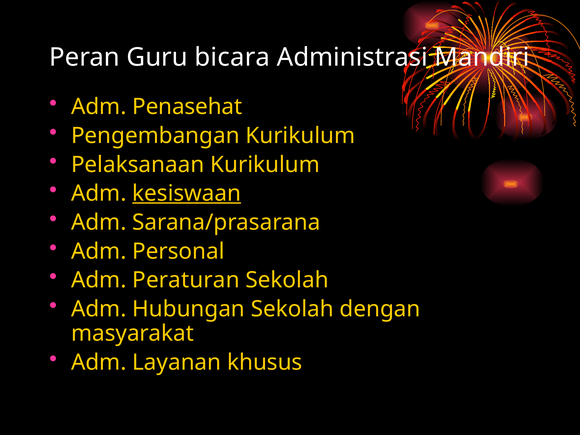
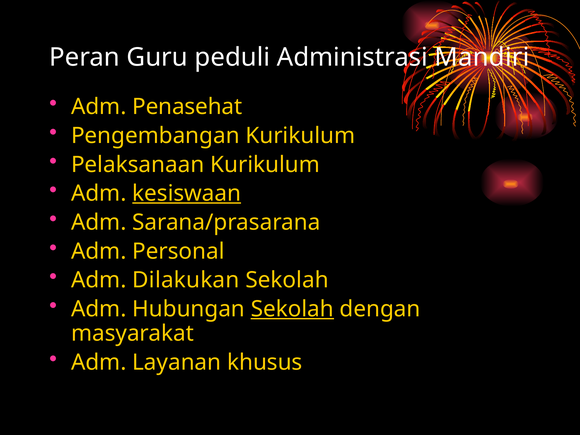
bicara: bicara -> peduli
Peraturan: Peraturan -> Dilakukan
Sekolah at (292, 309) underline: none -> present
